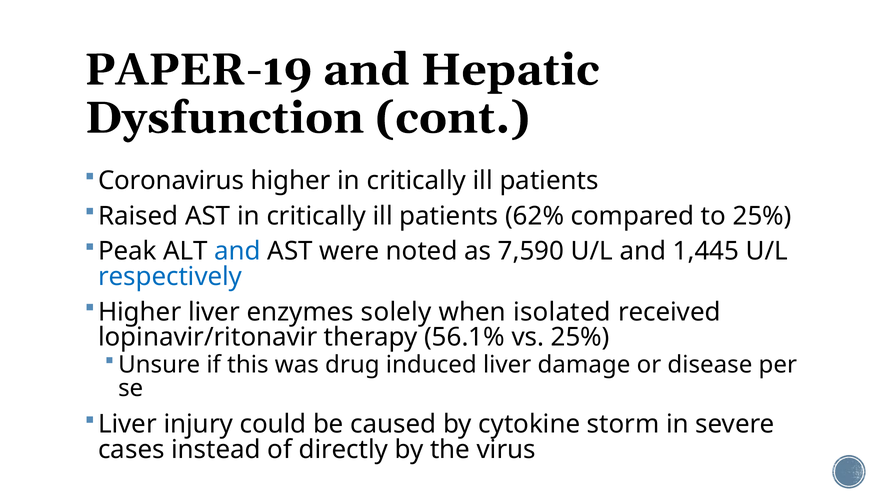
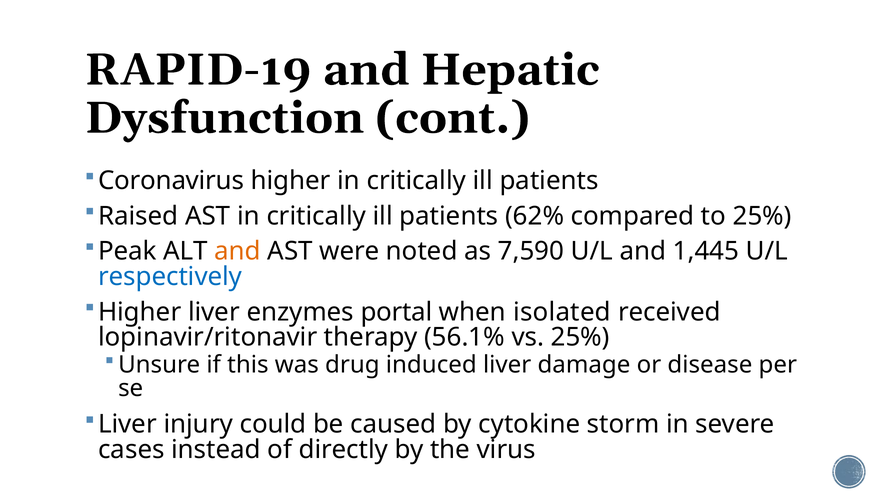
PAPER-19: PAPER-19 -> RAPID-19
and at (237, 251) colour: blue -> orange
solely: solely -> portal
